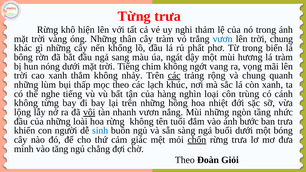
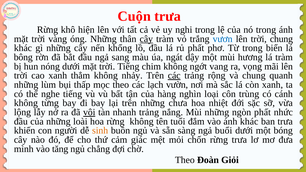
Từng at (134, 16): Từng -> Cuộn
nghi thảm: thảm -> trong
cây at (146, 39) underline: none -> present
khúc: khúc -> vườn
hồng: hồng -> chưa
nhanh vươn: vươn -> trảng
ngòn tầng: tầng -> phất
ánh bước: bước -> khác
sinh colour: blue -> orange
chốn underline: present -> none
